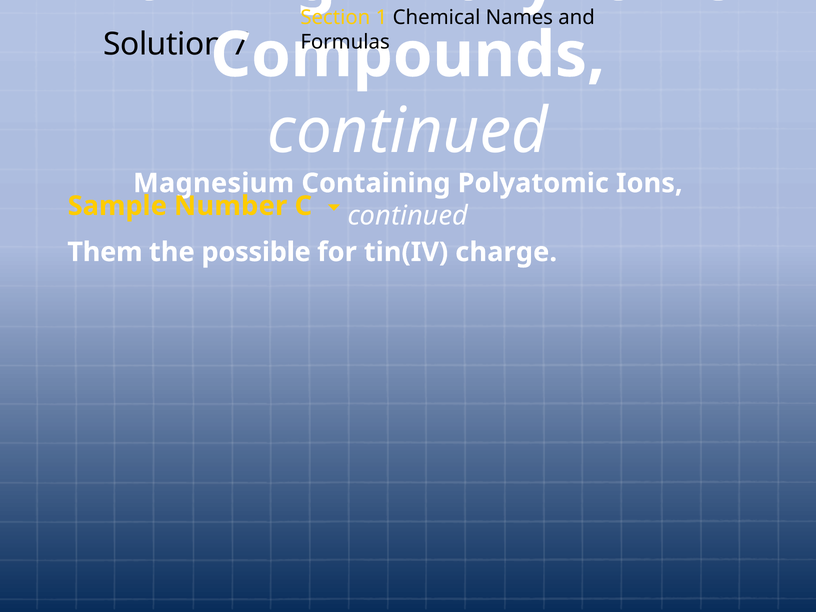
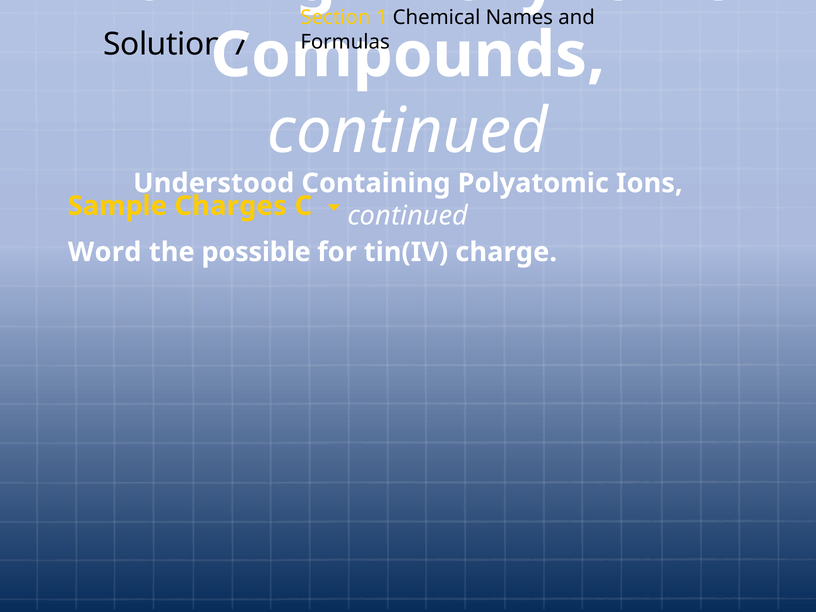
Magnesium: Magnesium -> Understood
Number: Number -> Charges
Them: Them -> Word
